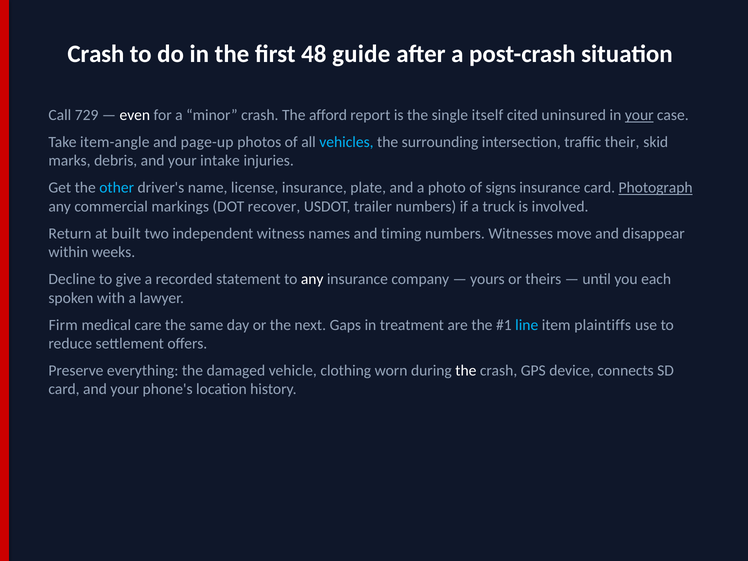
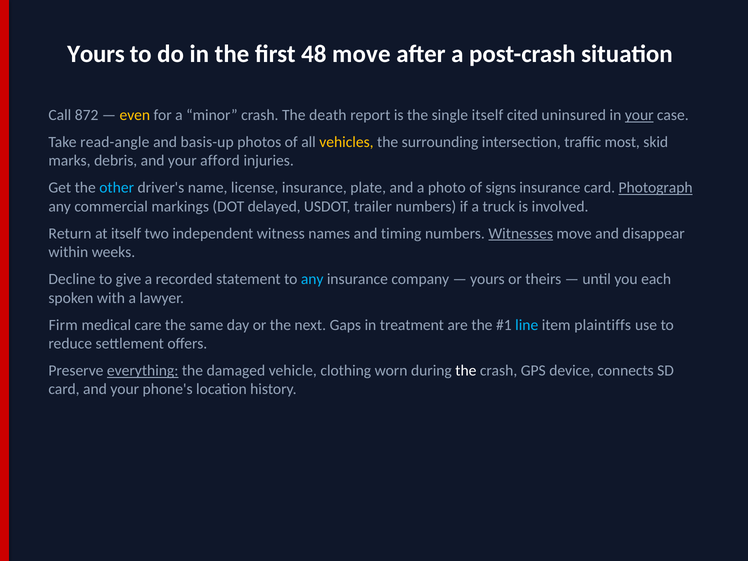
Crash at (96, 54): Crash -> Yours
48 guide: guide -> move
729: 729 -> 872
even colour: white -> yellow
afford: afford -> death
item-angle: item-angle -> read-angle
page-up: page-up -> basis-up
vehicles colour: light blue -> yellow
their: their -> most
intake: intake -> afford
recover: recover -> delayed
at built: built -> itself
Witnesses underline: none -> present
any at (312, 279) colour: white -> light blue
everything underline: none -> present
